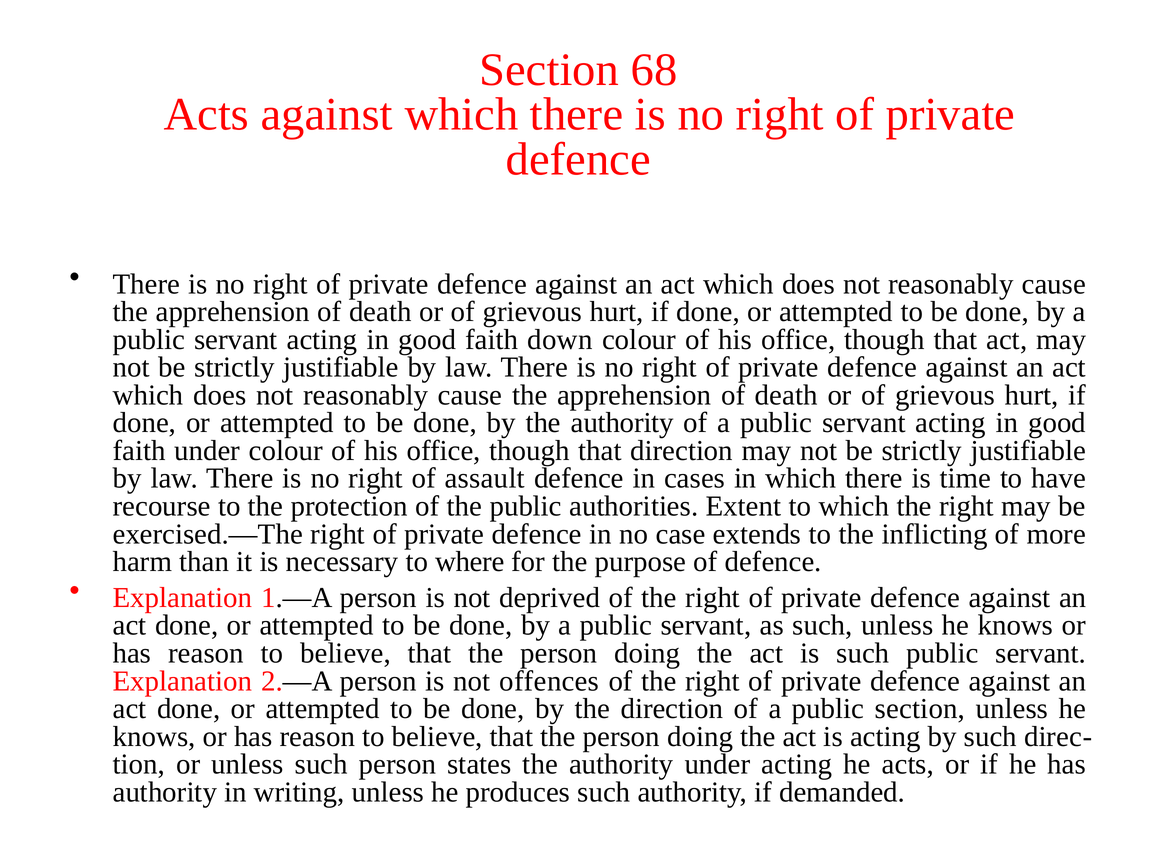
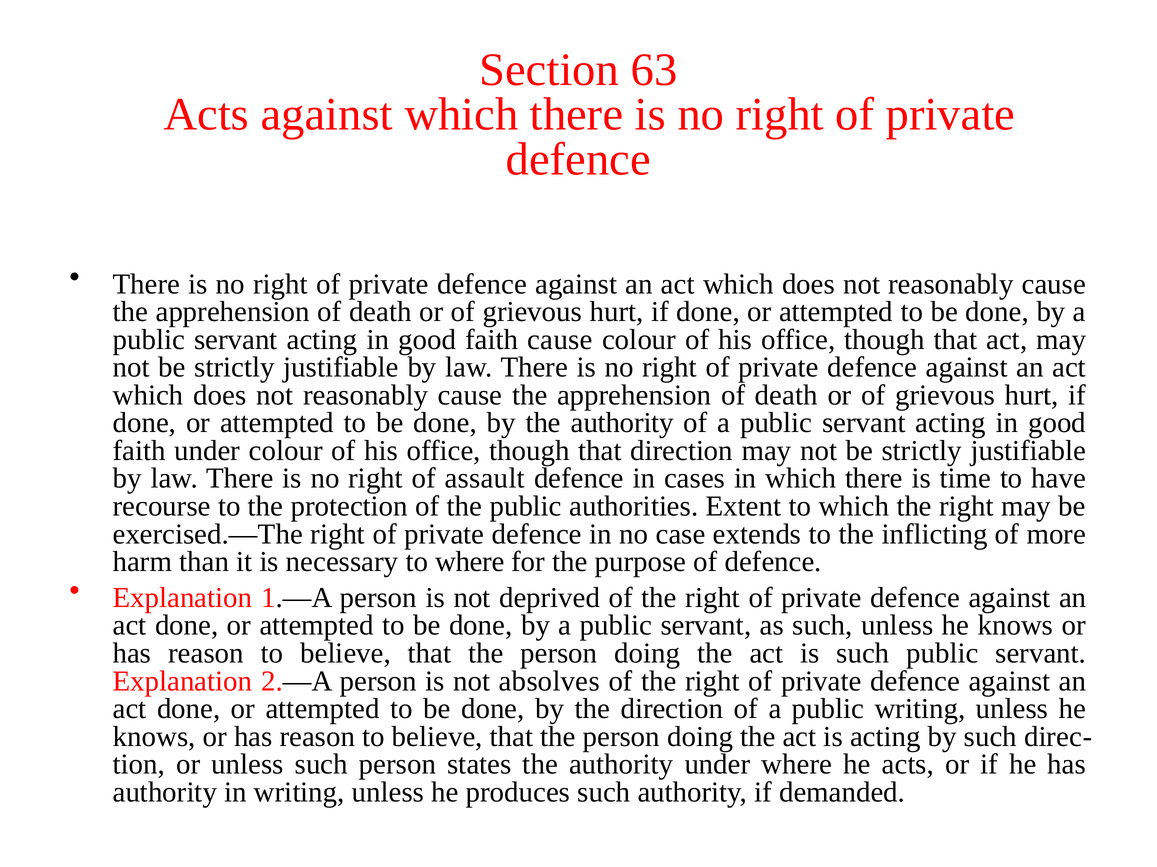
68: 68 -> 63
faith down: down -> cause
offences: offences -> absolves
public section: section -> writing
under acting: acting -> where
